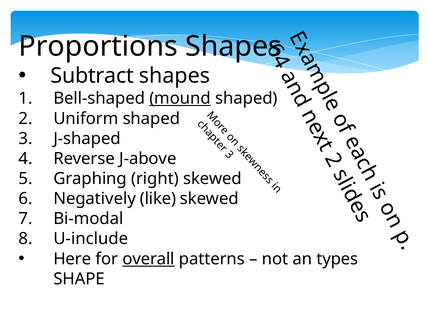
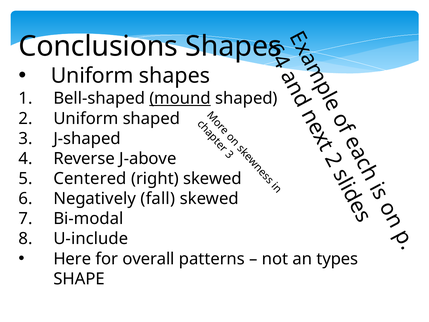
Proportions: Proportions -> Conclusions
Subtract at (92, 76): Subtract -> Uniform
Graphing: Graphing -> Centered
like: like -> fall
overall underline: present -> none
